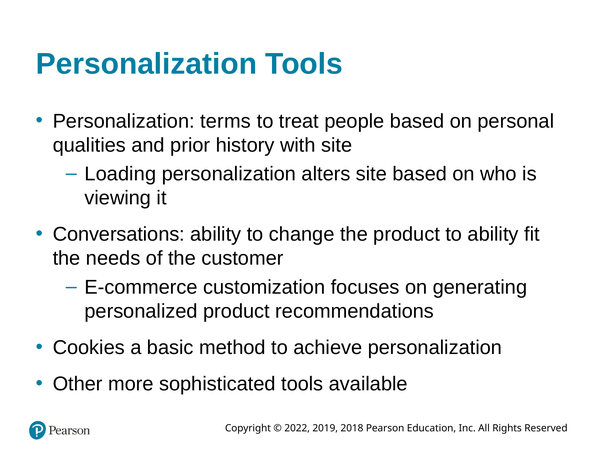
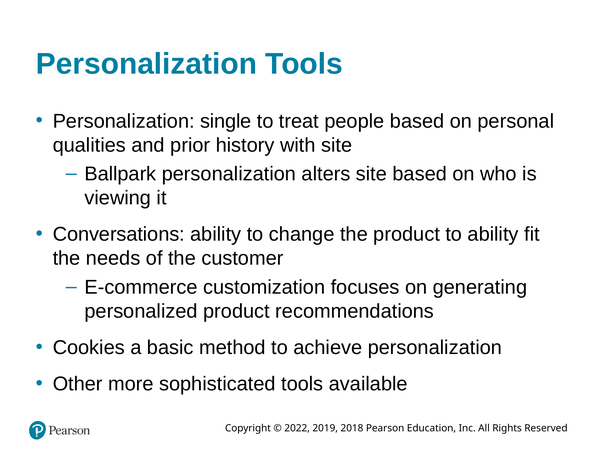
terms: terms -> single
Loading: Loading -> Ballpark
